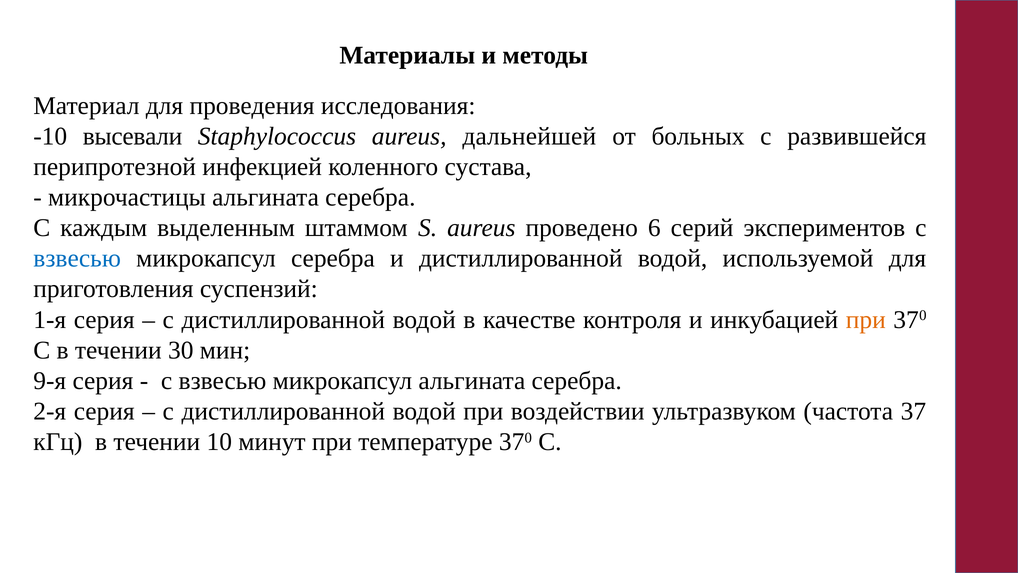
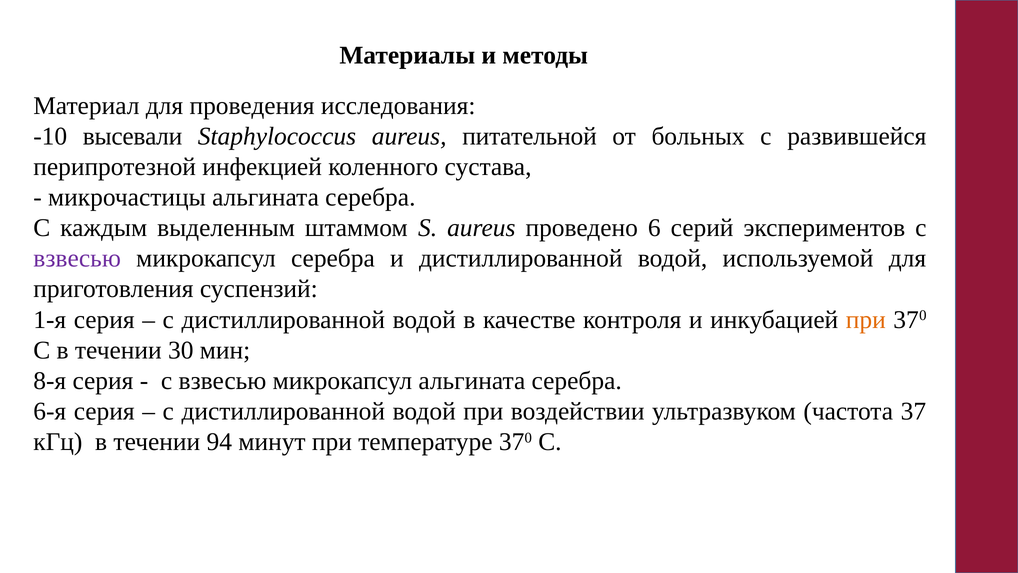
дальнейшей: дальнейшей -> питательной
взвесью at (77, 258) colour: blue -> purple
9-я: 9-я -> 8-я
2-я: 2-я -> 6-я
10: 10 -> 94
